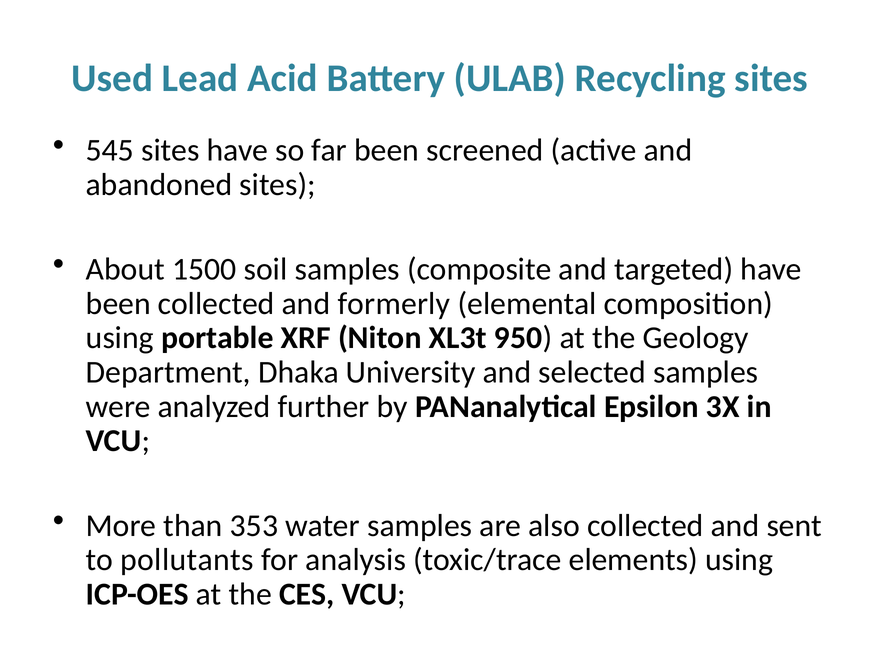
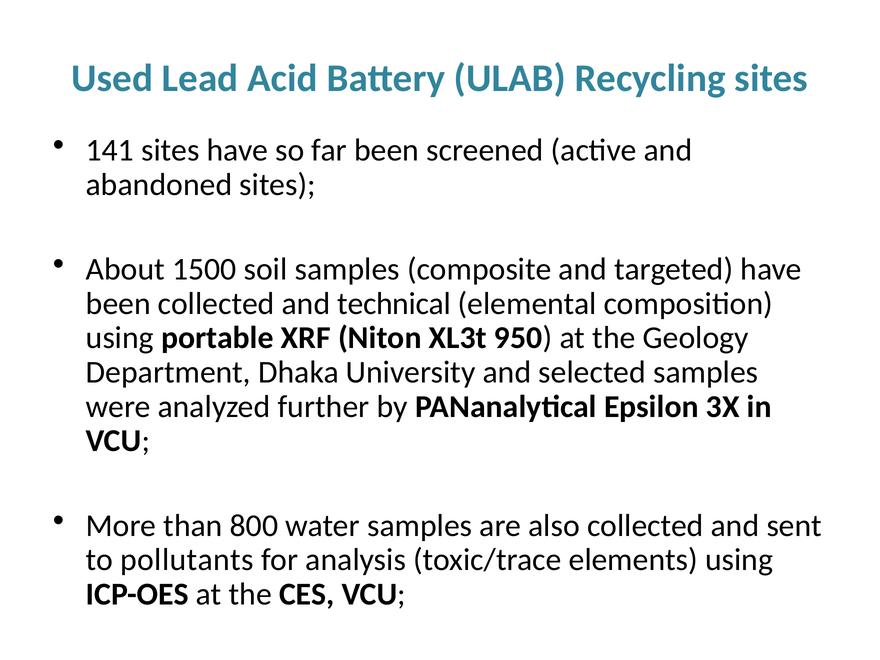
545: 545 -> 141
formerly: formerly -> technical
353: 353 -> 800
